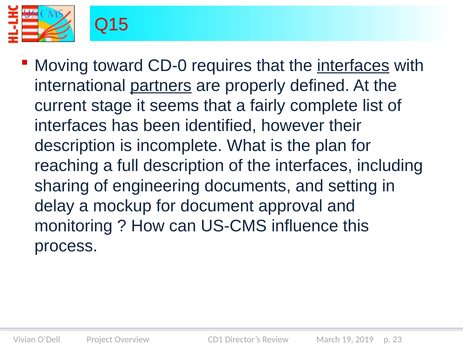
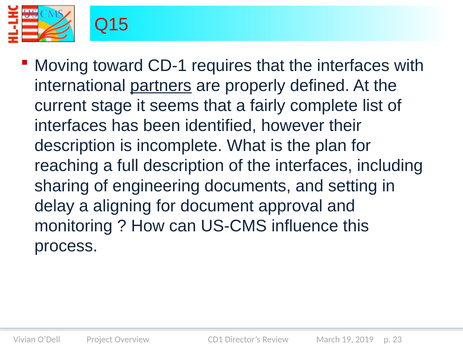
CD-0: CD-0 -> CD-1
interfaces at (353, 66) underline: present -> none
mockup: mockup -> aligning
